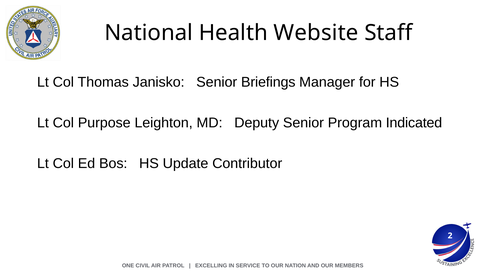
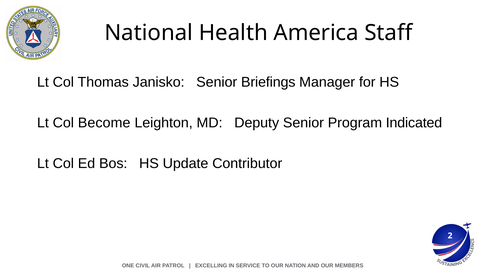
Website: Website -> America
Purpose: Purpose -> Become
